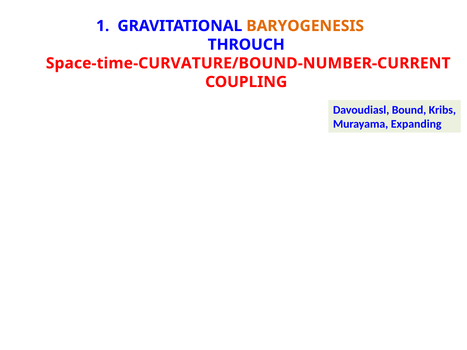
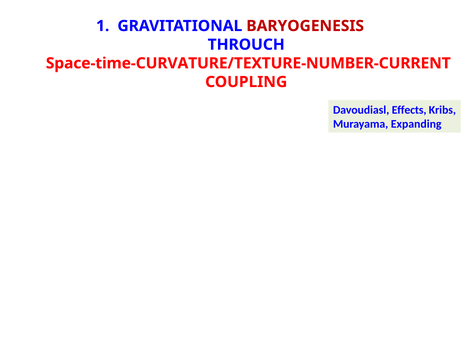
BARYOGENESIS colour: orange -> red
Space-time-CURVATURE/BOUND-NUMBER-CURRENT: Space-time-CURVATURE/BOUND-NUMBER-CURRENT -> Space-time-CURVATURE/TEXTURE-NUMBER-CURRENT
Bound: Bound -> Effects
